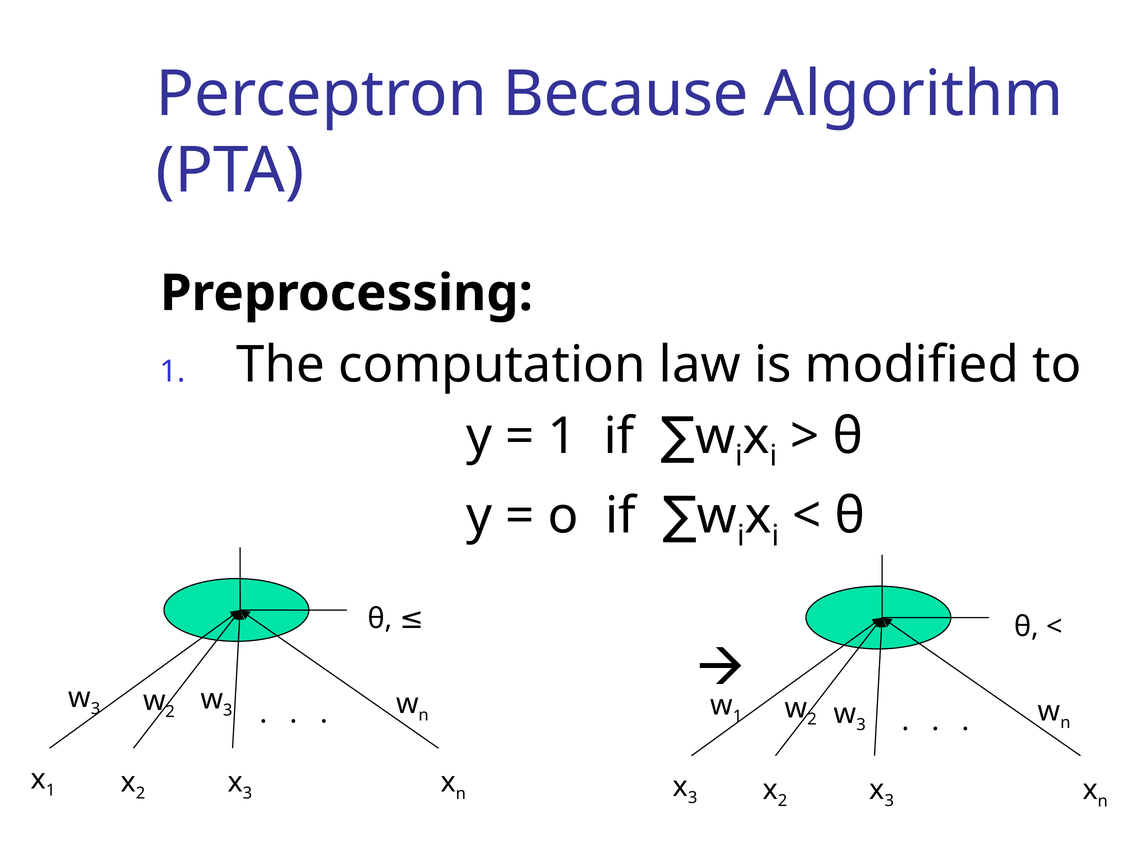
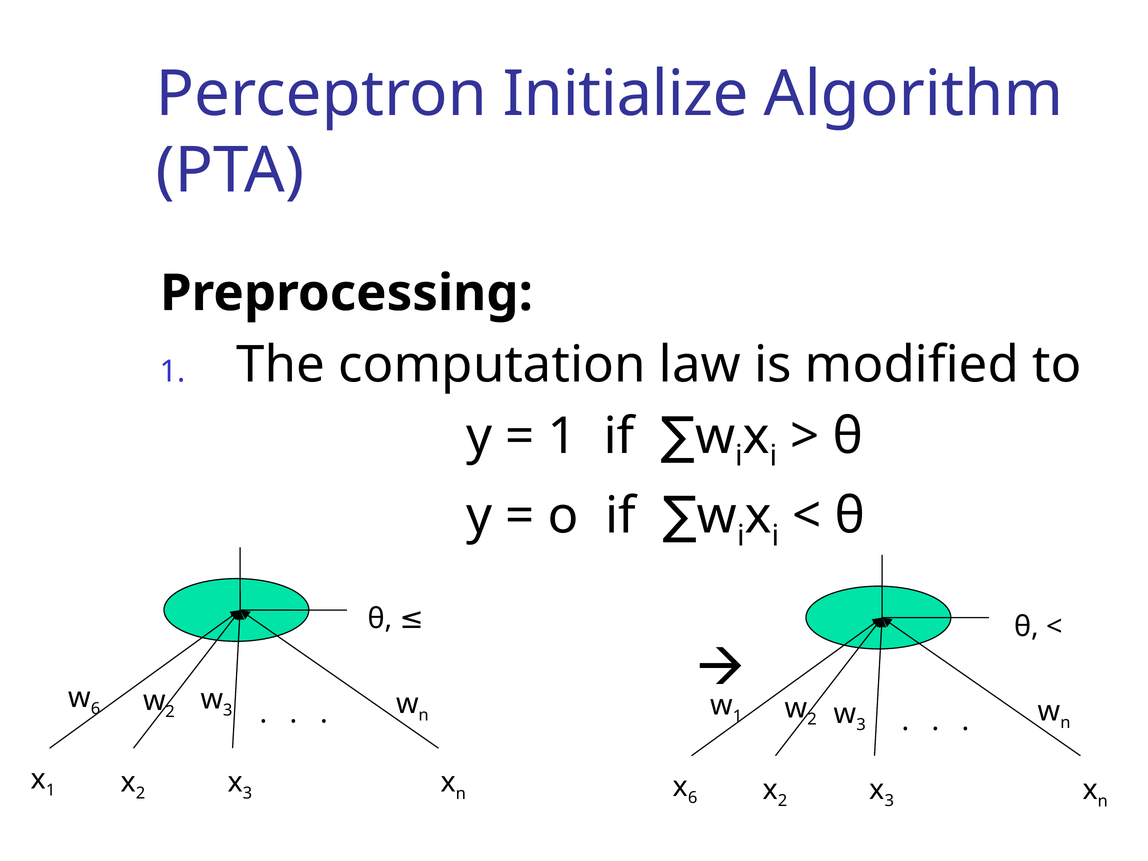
Because: Because -> Initialize
3 at (96, 709): 3 -> 6
3 at (693, 798): 3 -> 6
